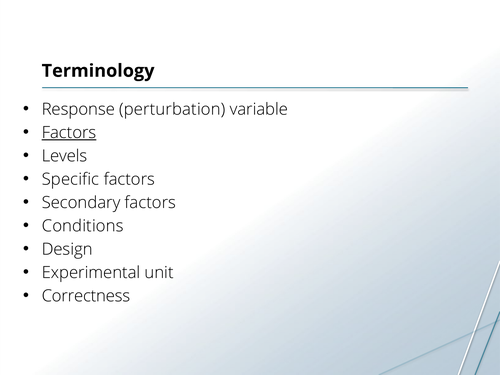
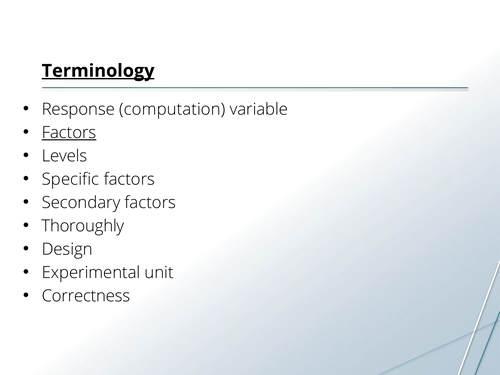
Terminology underline: none -> present
perturbation: perturbation -> computation
Conditions: Conditions -> Thoroughly
